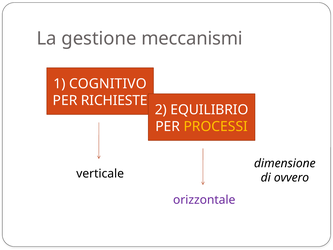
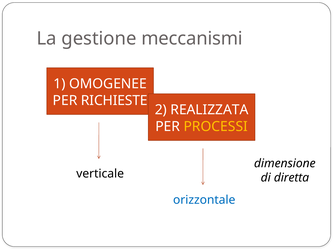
COGNITIVO: COGNITIVO -> OMOGENEE
EQUILIBRIO: EQUILIBRIO -> REALIZZATA
ovvero: ovvero -> diretta
orizzontale colour: purple -> blue
